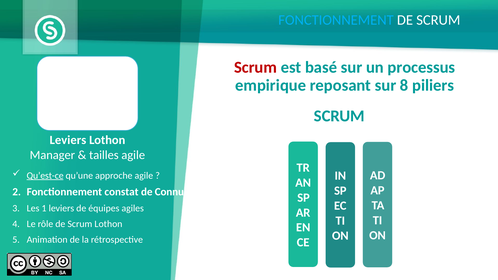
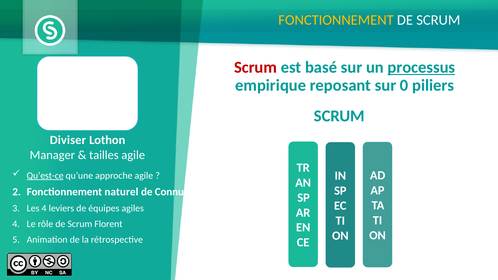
FONCTIONNEMENT at (336, 20) colour: light blue -> yellow
processus underline: none -> present
8: 8 -> 0
Leviers at (68, 140): Leviers -> Diviser
constat: constat -> naturel
Les 1: 1 -> 4
Scrum Lothon: Lothon -> Florent
